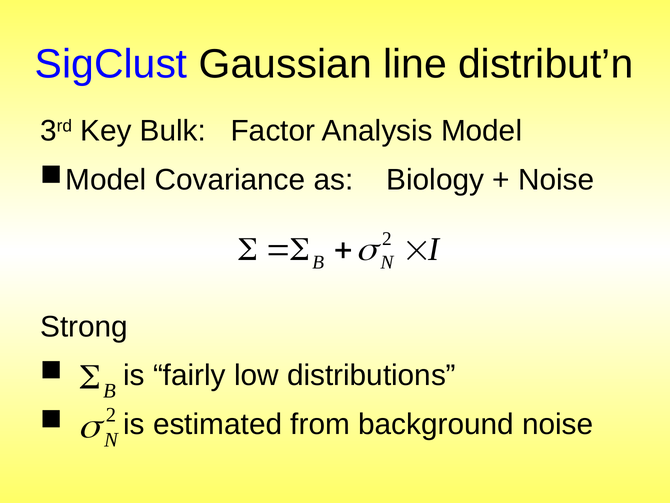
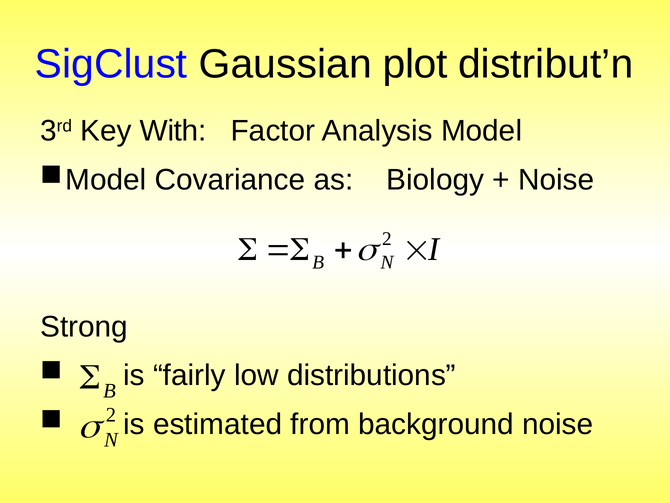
line: line -> plot
Bulk: Bulk -> With
